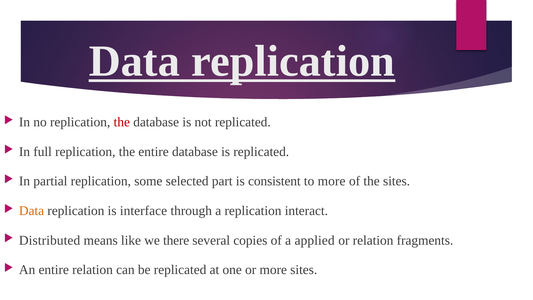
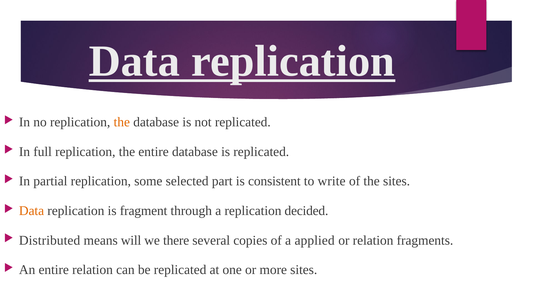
the at (122, 122) colour: red -> orange
to more: more -> write
interface: interface -> fragment
interact: interact -> decided
like: like -> will
